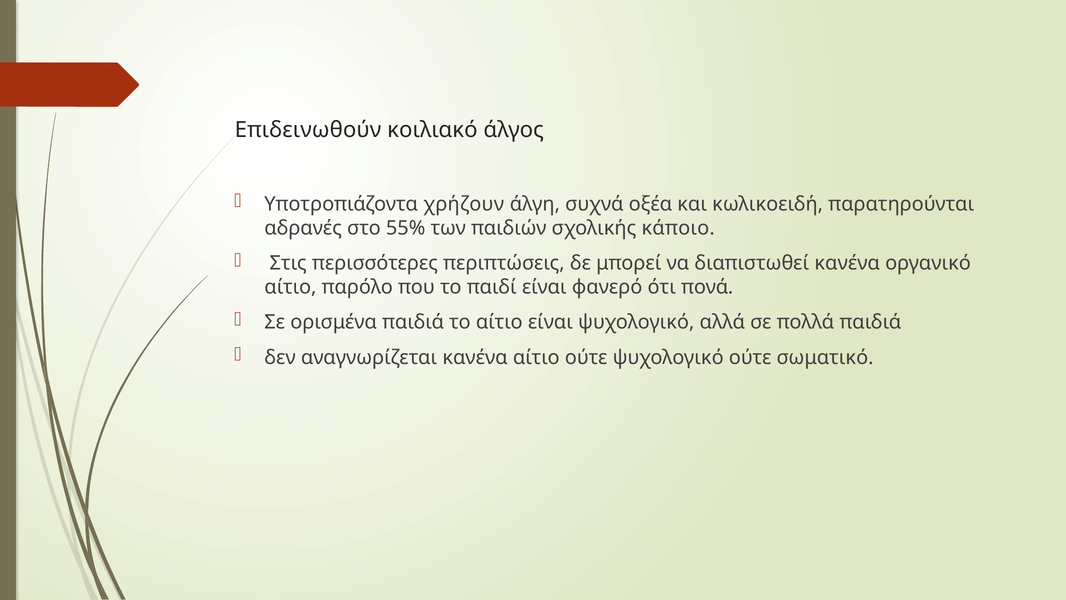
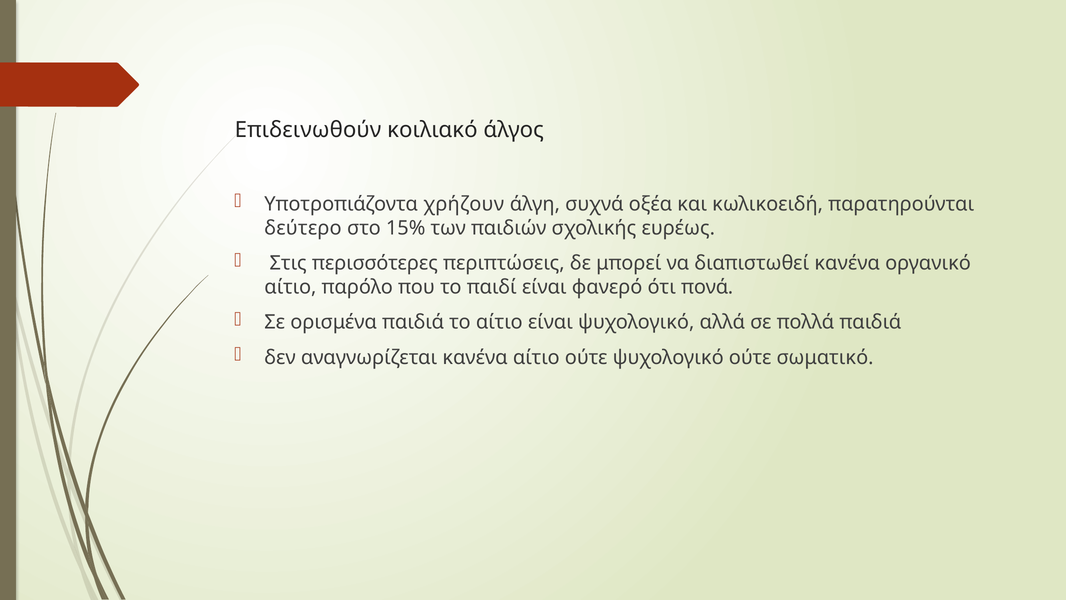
αδρανές: αδρανές -> δεύτερο
55%: 55% -> 15%
κάποιο: κάποιο -> ευρέως
